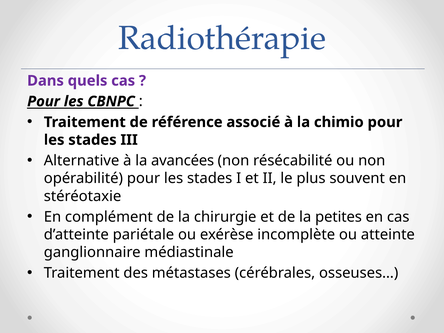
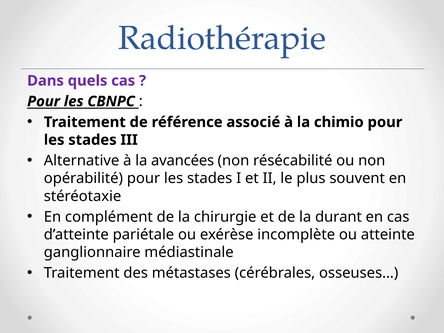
petites: petites -> durant
